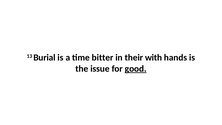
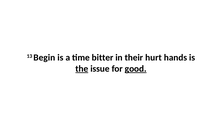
Burial: Burial -> Begin
with: with -> hurt
the underline: none -> present
